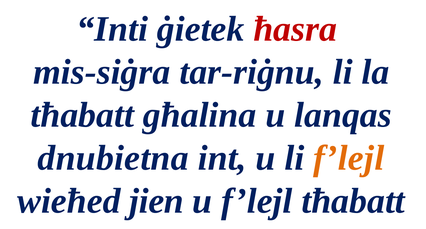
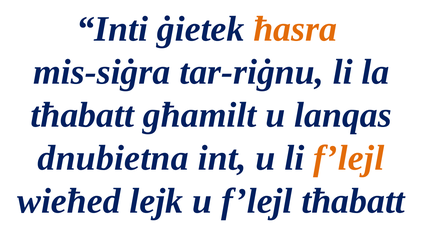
ħasra colour: red -> orange
għalina: għalina -> għamilt
jien: jien -> lejk
